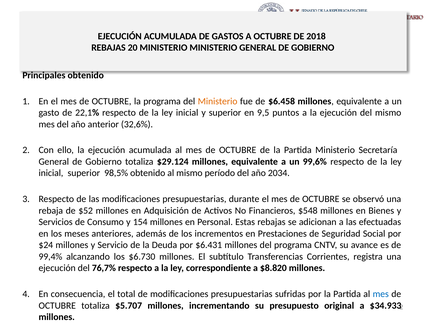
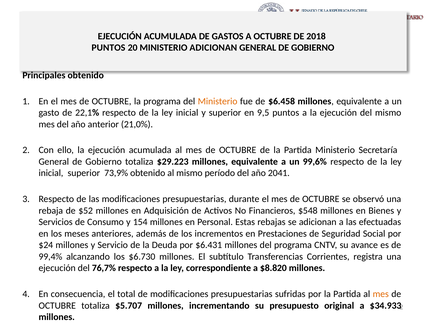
REBAJAS at (109, 48): REBAJAS -> PUNTOS
MINISTERIO MINISTERIO: MINISTERIO -> ADICIONAN
32,6%: 32,6% -> 21,0%
$29.124: $29.124 -> $29.223
98,5%: 98,5% -> 73,9%
2034: 2034 -> 2041
mes at (381, 293) colour: blue -> orange
